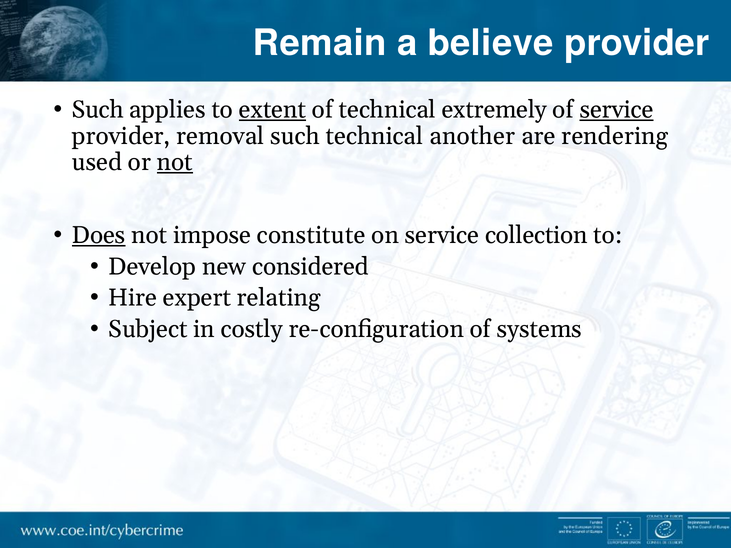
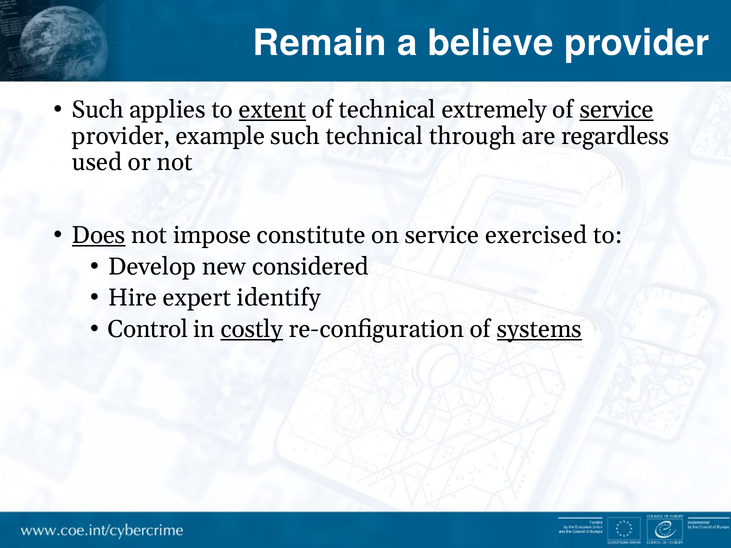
removal: removal -> example
another: another -> through
rendering: rendering -> regardless
not at (175, 162) underline: present -> none
collection: collection -> exercised
relating: relating -> identify
Subject: Subject -> Control
costly underline: none -> present
systems underline: none -> present
